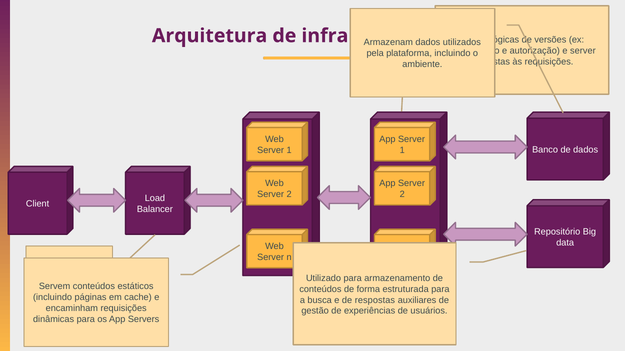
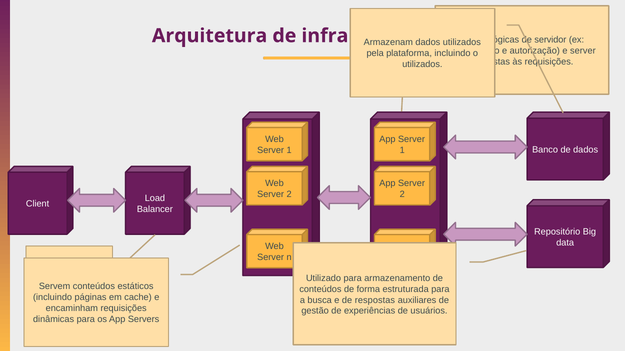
versões: versões -> servidor
ambiente at (422, 64): ambiente -> utilizados
